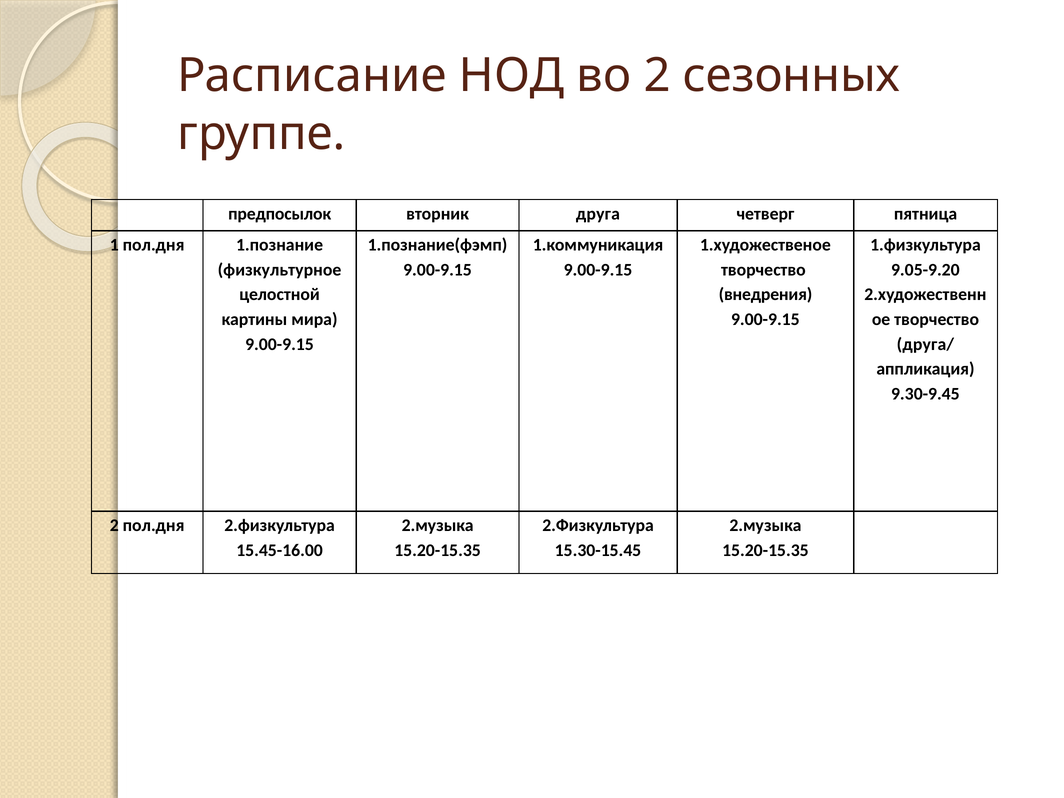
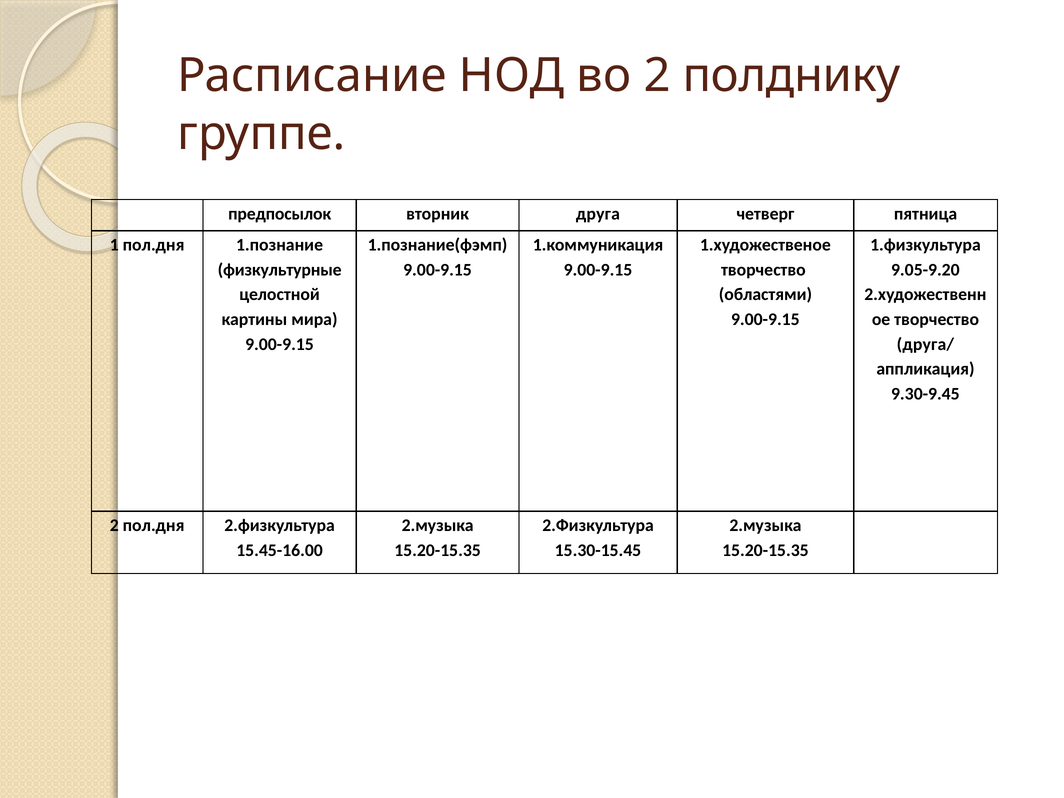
сезонных: сезонных -> полднику
физкультурное: физкультурное -> физкультурные
внедрения: внедрения -> областями
